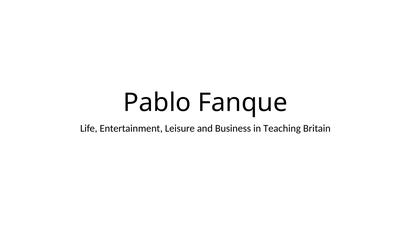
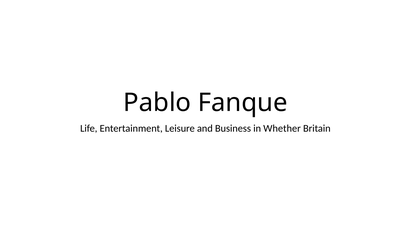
Teaching: Teaching -> Whether
